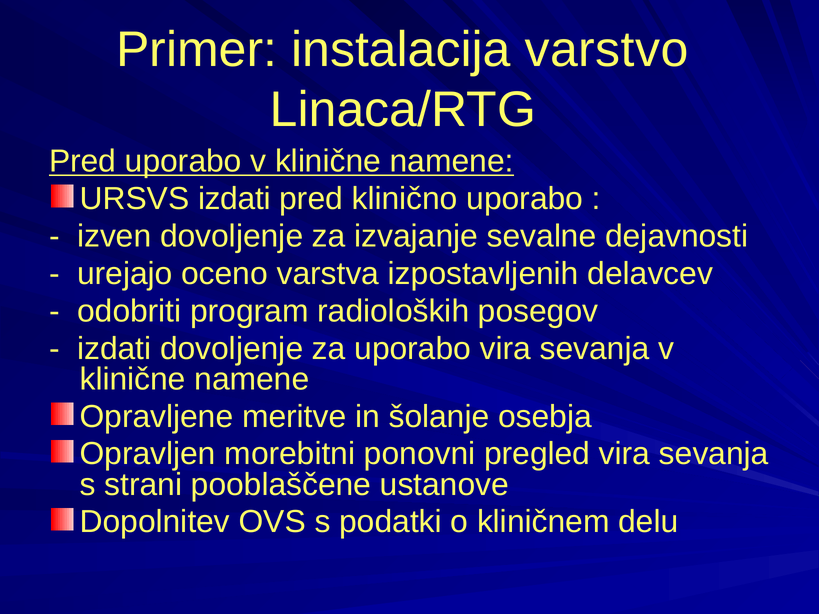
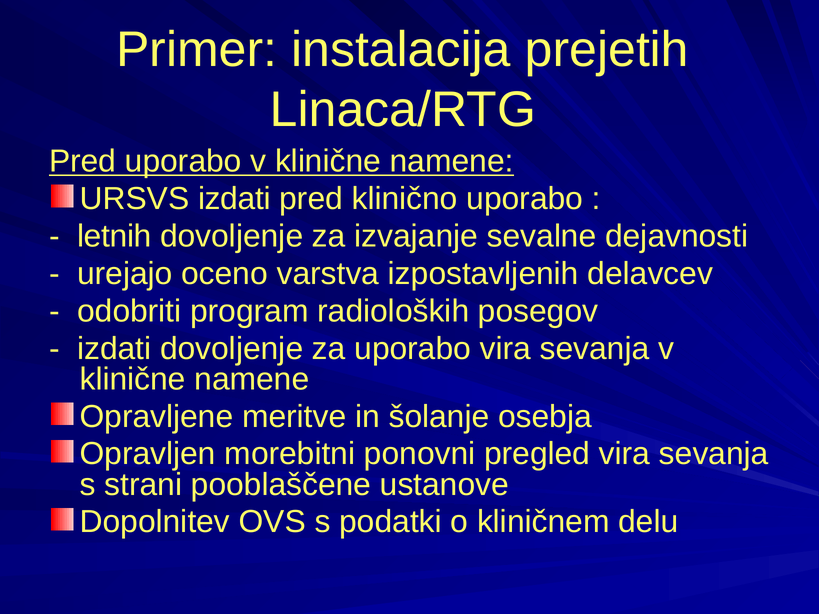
varstvo: varstvo -> prejetih
izven: izven -> letnih
